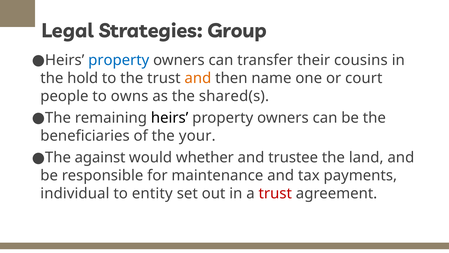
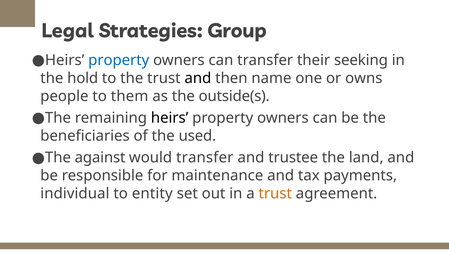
cousins: cousins -> seeking
and at (198, 78) colour: orange -> black
court: court -> owns
owns: owns -> them
shared(s: shared(s -> outside(s
your: your -> used
would whether: whether -> transfer
trust at (275, 193) colour: red -> orange
